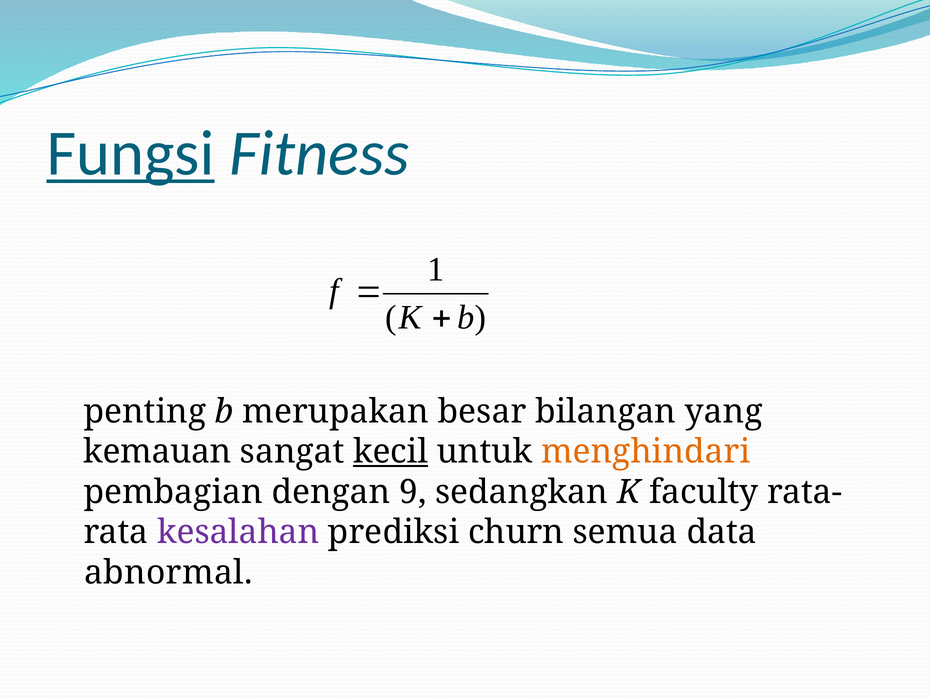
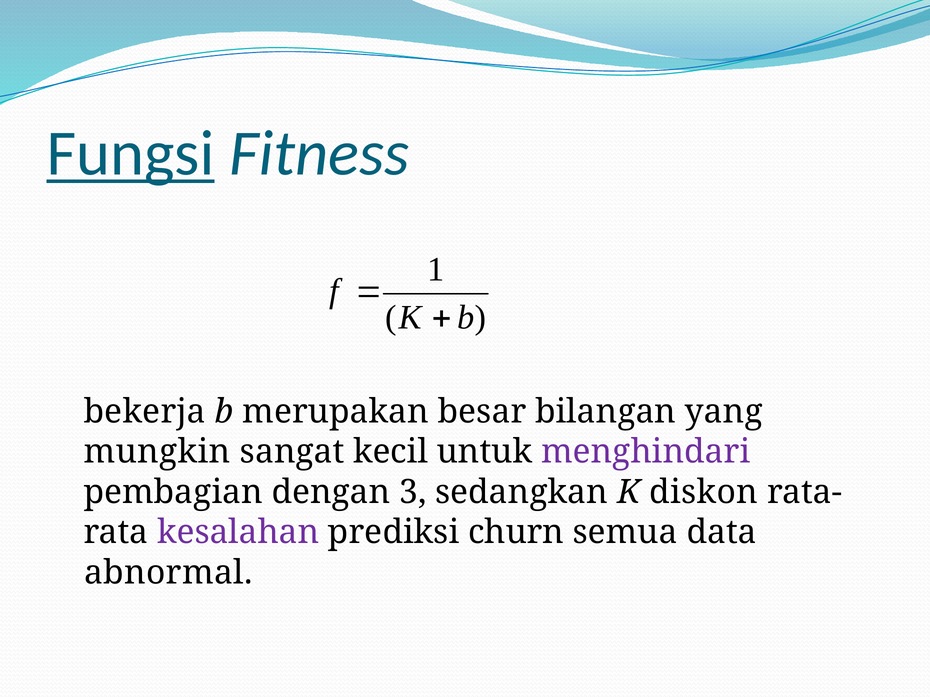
penting: penting -> bekerja
kemauan: kemauan -> mungkin
kecil underline: present -> none
menghindari colour: orange -> purple
9: 9 -> 3
faculty: faculty -> diskon
